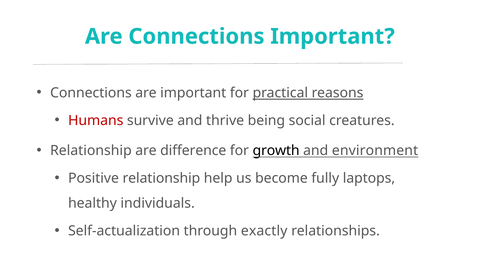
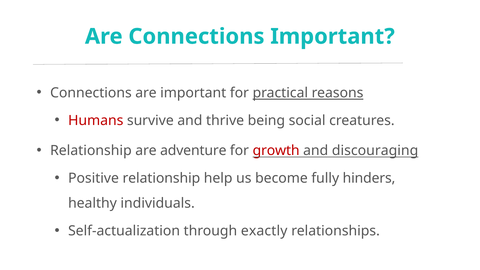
difference: difference -> adventure
growth colour: black -> red
environment: environment -> discouraging
laptops: laptops -> hinders
